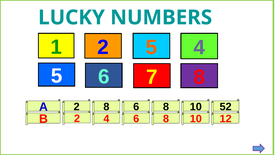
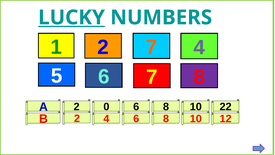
LUCKY underline: none -> present
2 5: 5 -> 7
2 8: 8 -> 0
52: 52 -> 22
